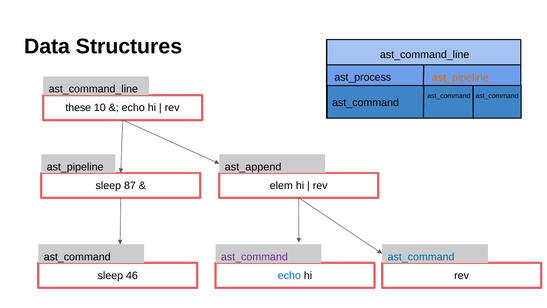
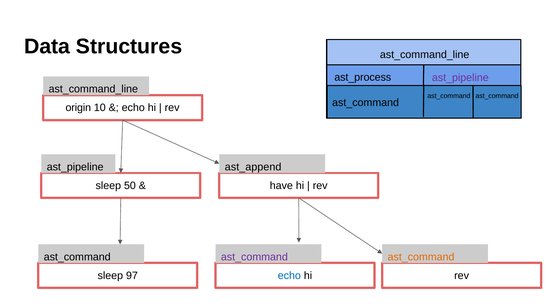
ast_pipeline at (460, 78) colour: orange -> purple
these: these -> origin
87: 87 -> 50
elem: elem -> have
ast_command at (421, 257) colour: blue -> orange
46: 46 -> 97
